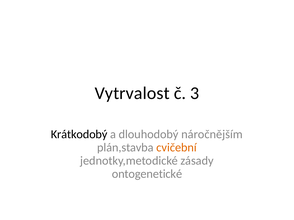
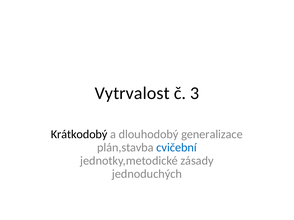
náročnějším: náročnějším -> generalizace
cvičební colour: orange -> blue
ontogenetické: ontogenetické -> jednoduchých
